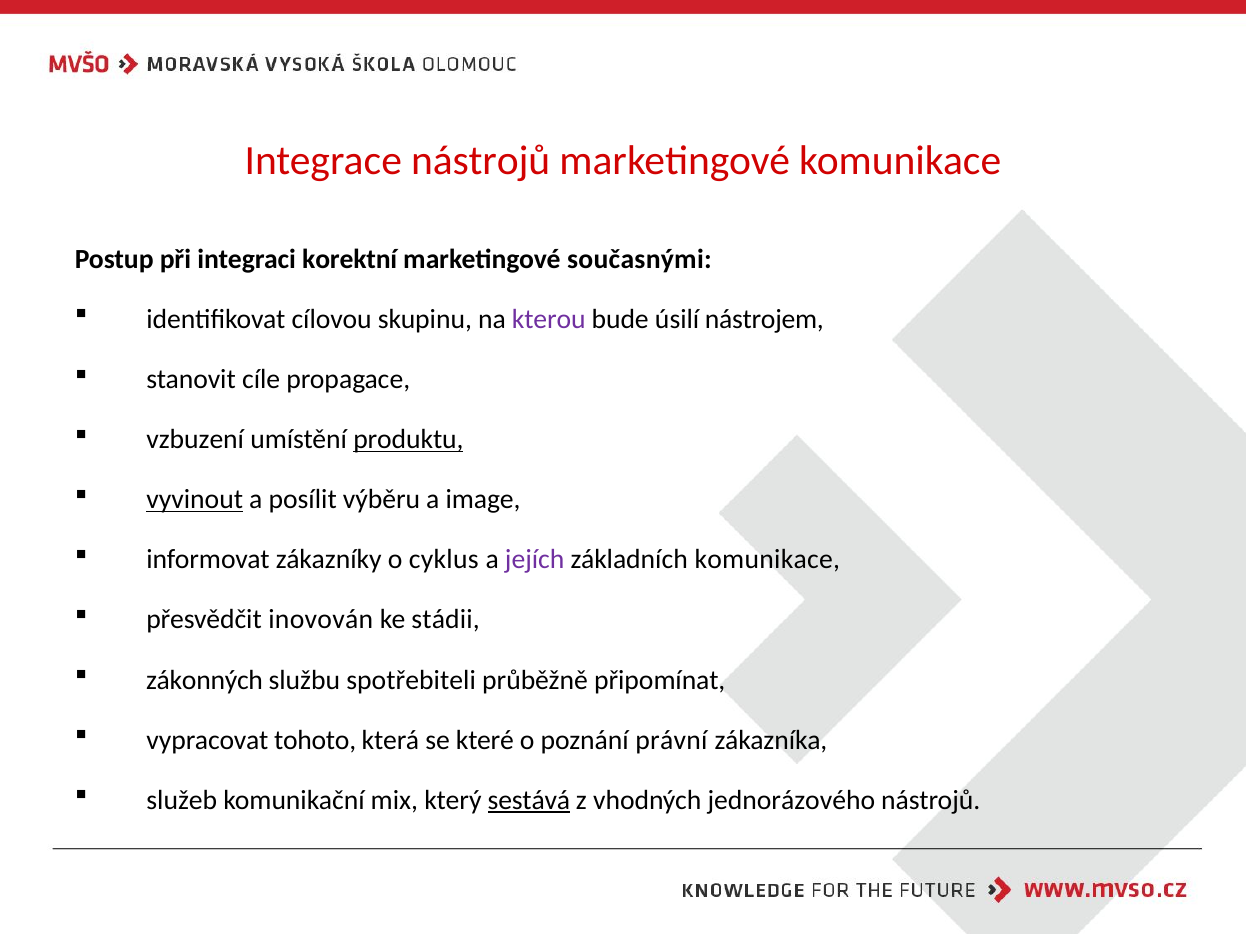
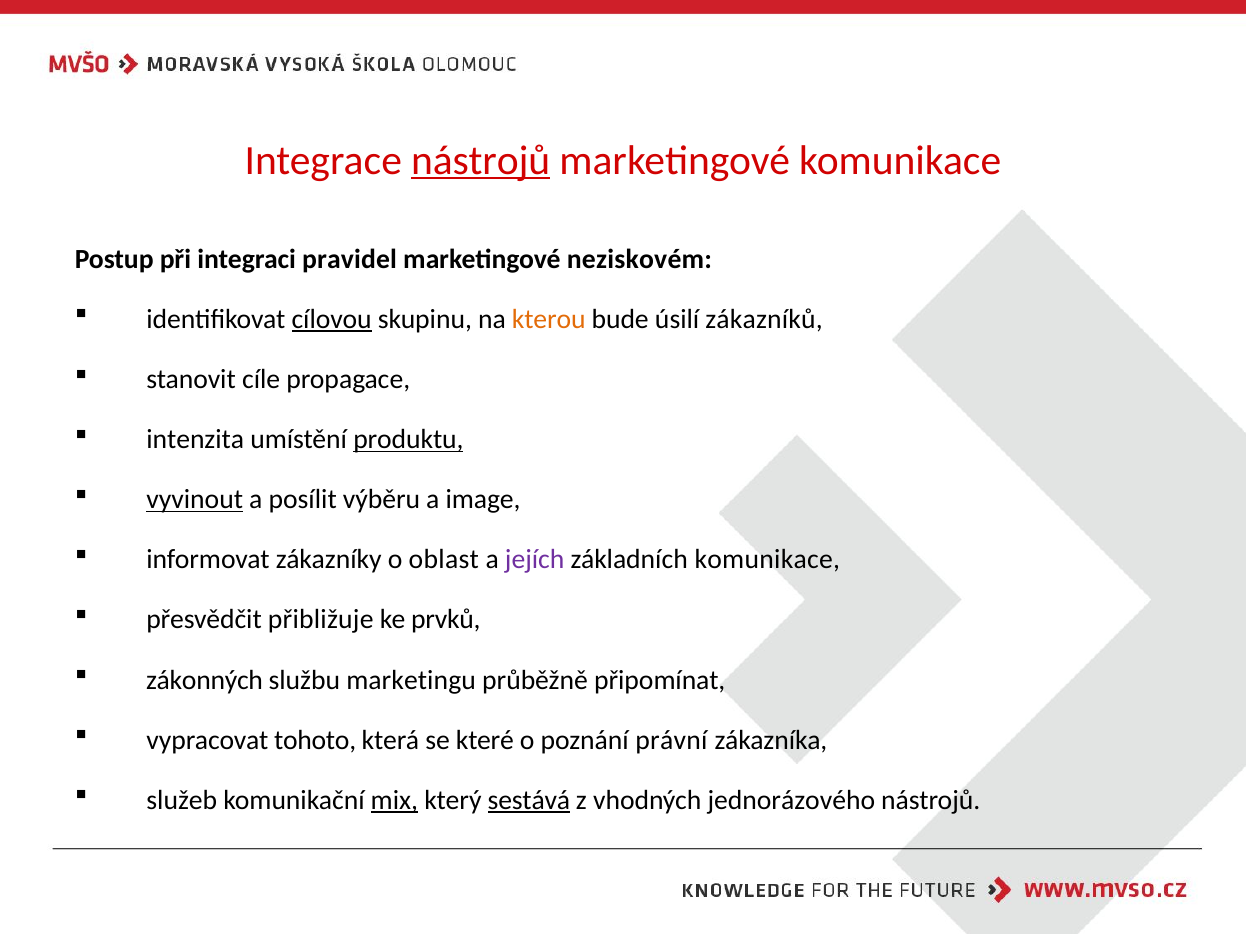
nástrojů at (481, 160) underline: none -> present
korektní: korektní -> pravidel
současnými: současnými -> neziskovém
cílovou underline: none -> present
kterou colour: purple -> orange
nástrojem: nástrojem -> zákazníků
vzbuzení: vzbuzení -> intenzita
cyklus: cyklus -> oblast
inovován: inovován -> přibližuje
stádii: stádii -> prvků
spotřebiteli: spotřebiteli -> marketingu
mix underline: none -> present
